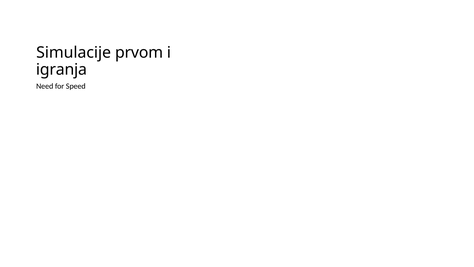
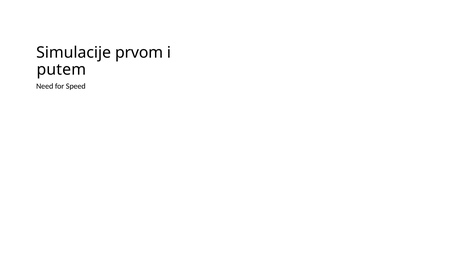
igranja: igranja -> putem
